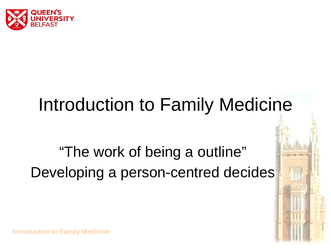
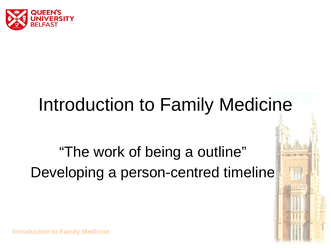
decides: decides -> timeline
